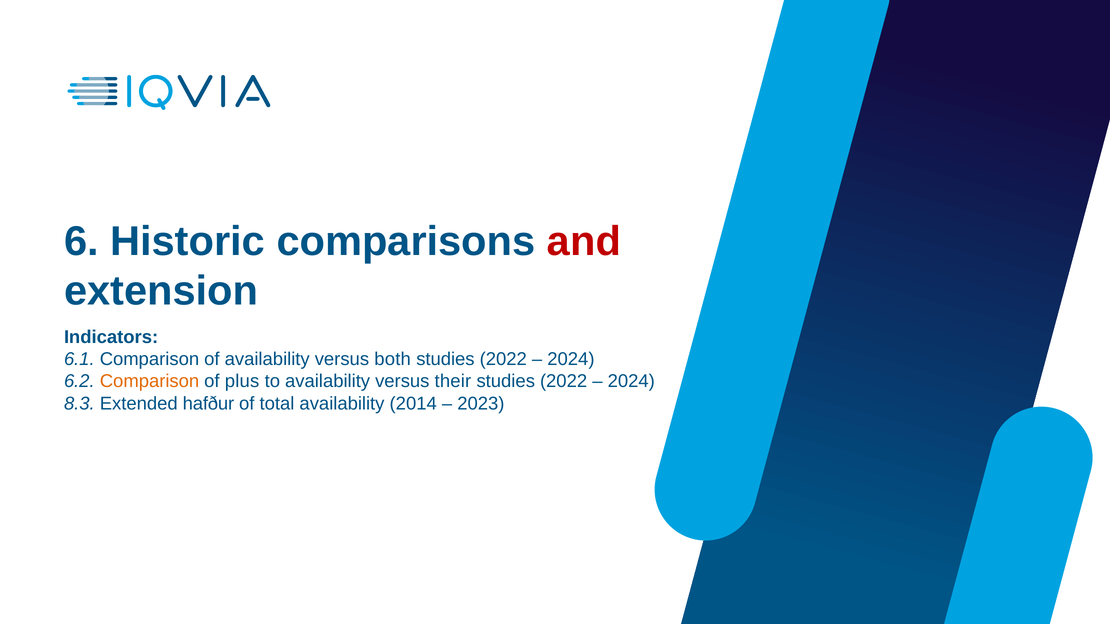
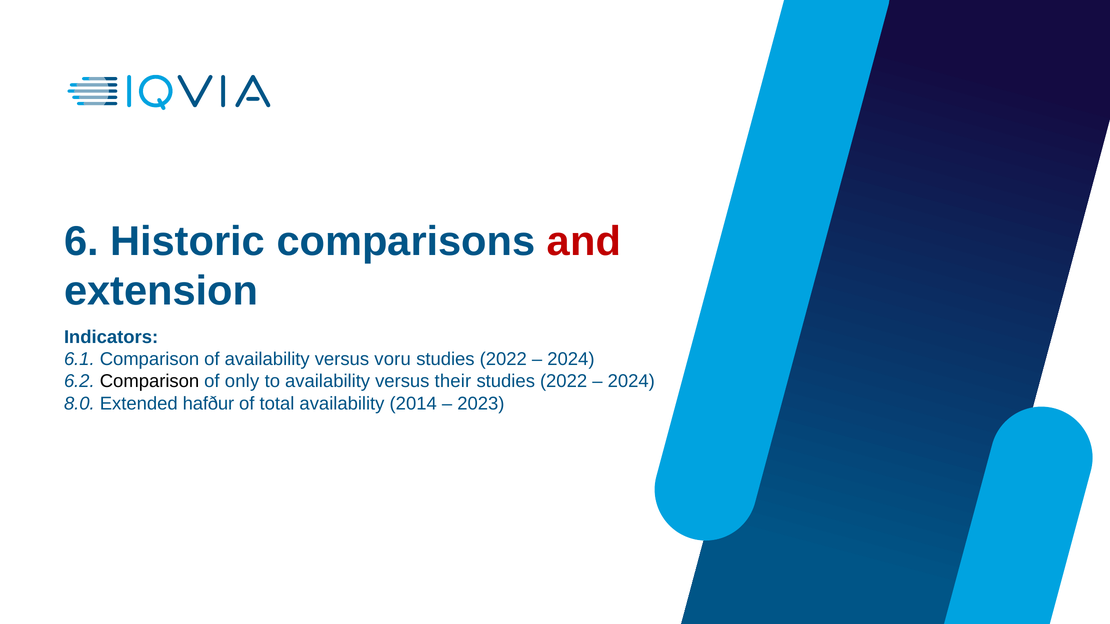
both: both -> voru
Comparison at (150, 382) colour: orange -> black
plus: plus -> only
8.3: 8.3 -> 8.0
